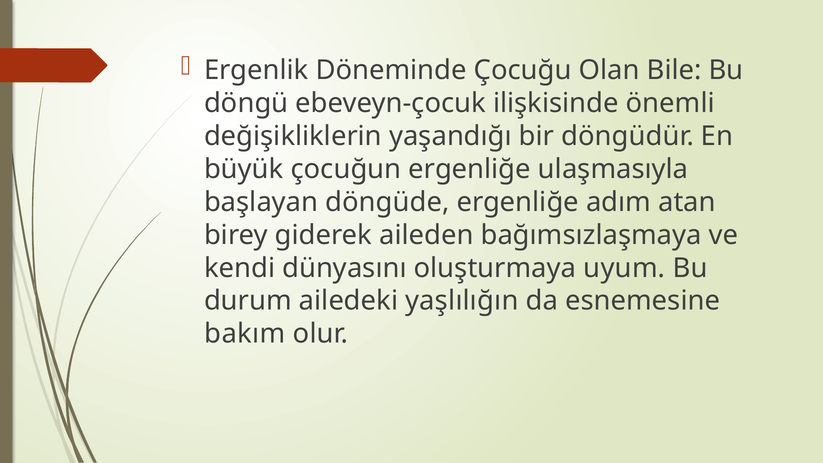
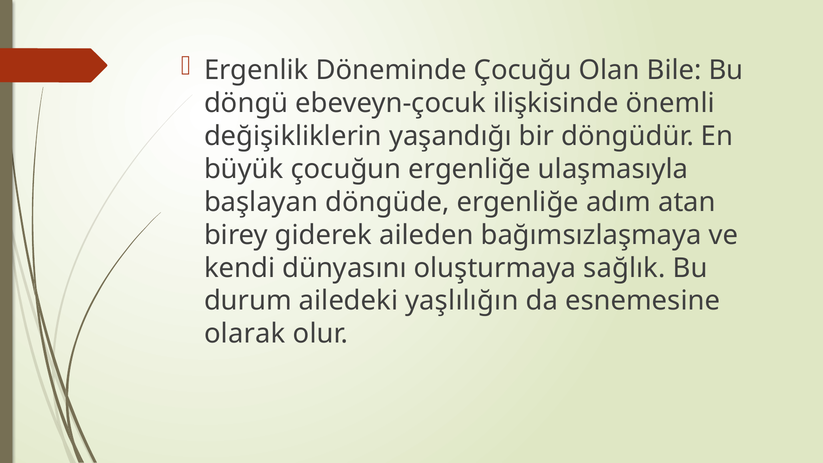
uyum: uyum -> sağlık
bakım: bakım -> olarak
